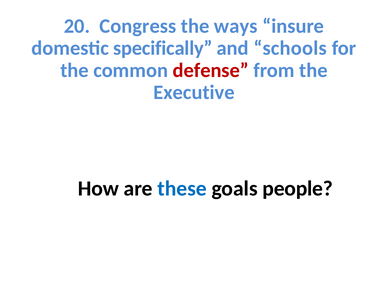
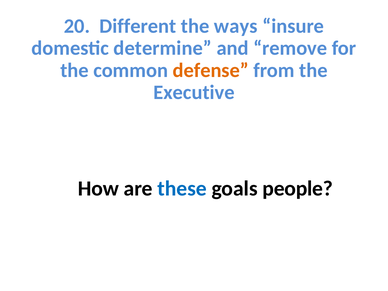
Congress: Congress -> Different
specifically: specifically -> determine
schools: schools -> remove
defense colour: red -> orange
